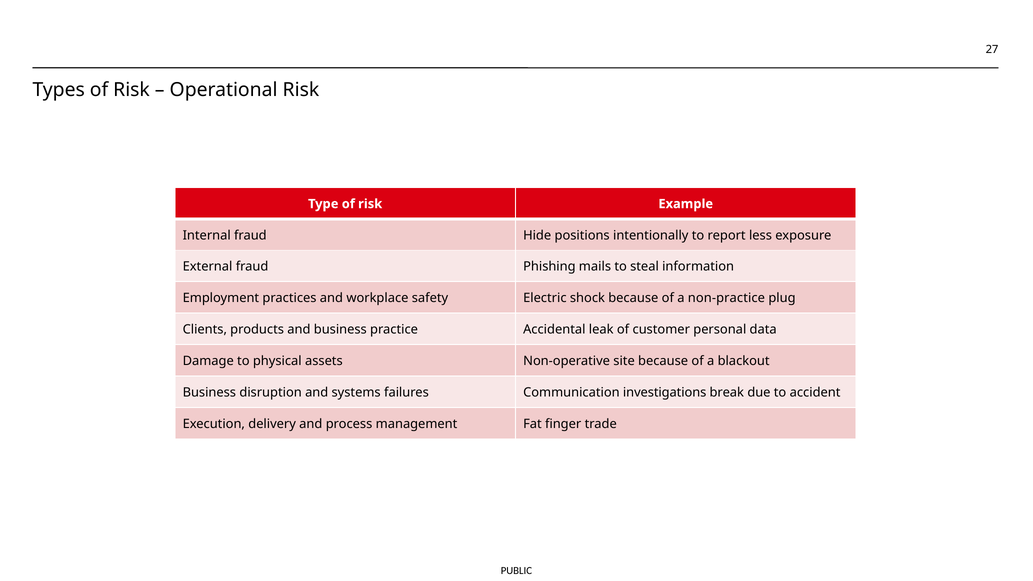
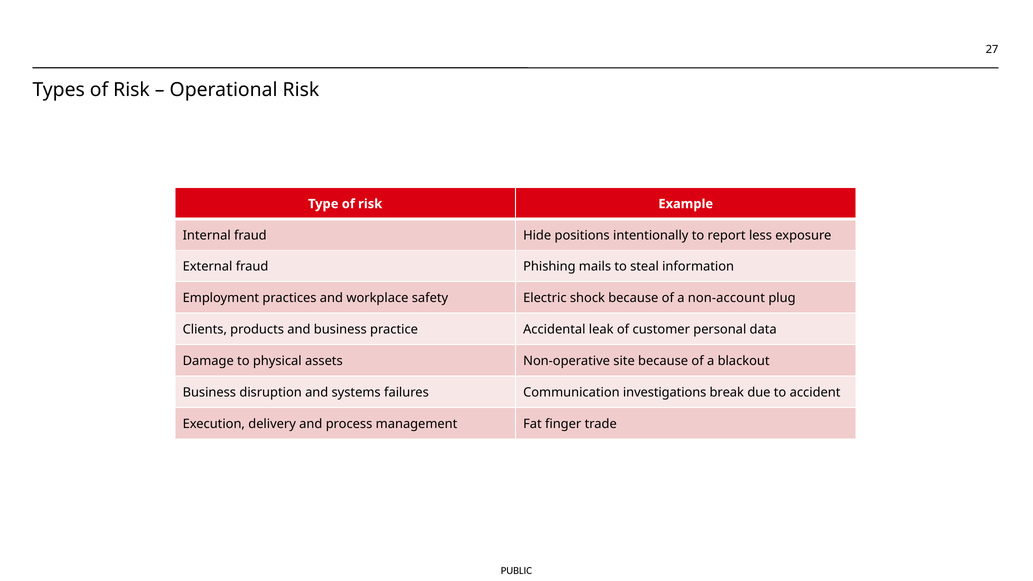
non-practice: non-practice -> non-account
